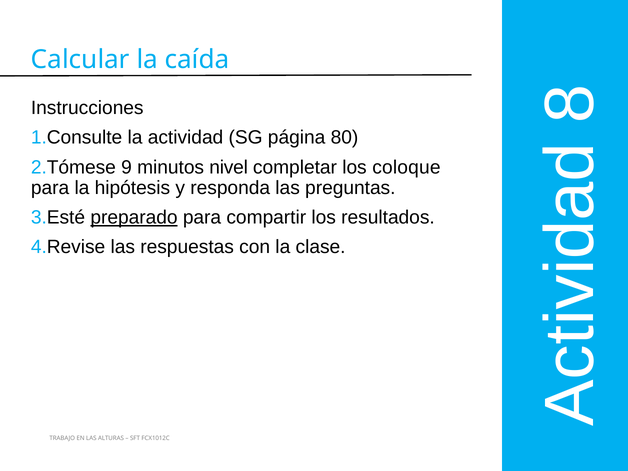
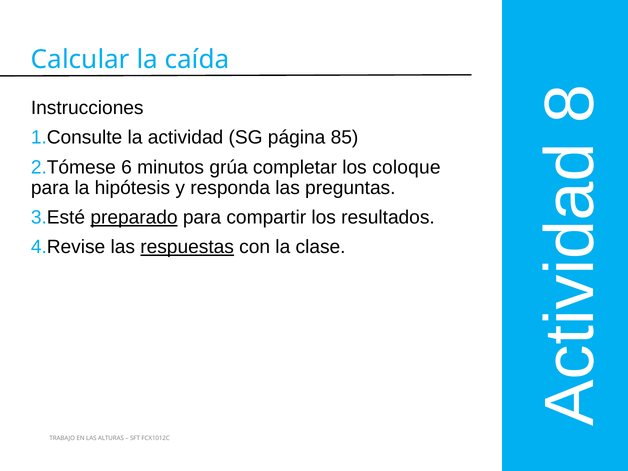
80: 80 -> 85
9: 9 -> 6
nivel: nivel -> grúa
respuestas underline: none -> present
